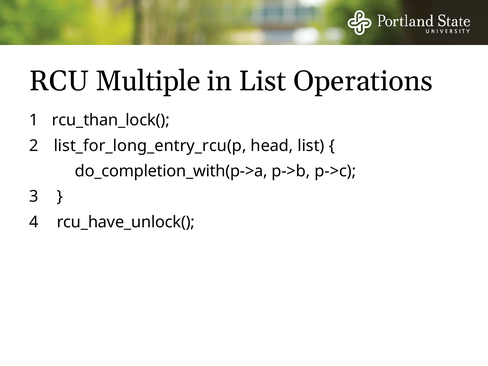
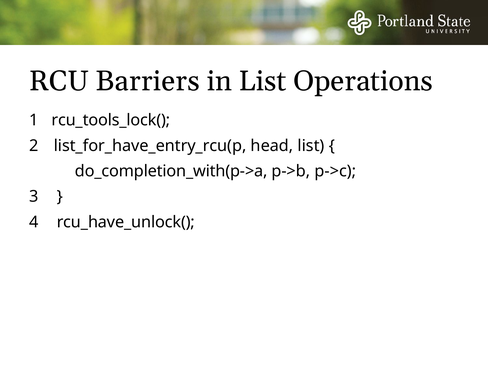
Multiple: Multiple -> Barriers
rcu_than_lock(: rcu_than_lock( -> rcu_tools_lock(
list_for_long_entry_rcu(p: list_for_long_entry_rcu(p -> list_for_have_entry_rcu(p
